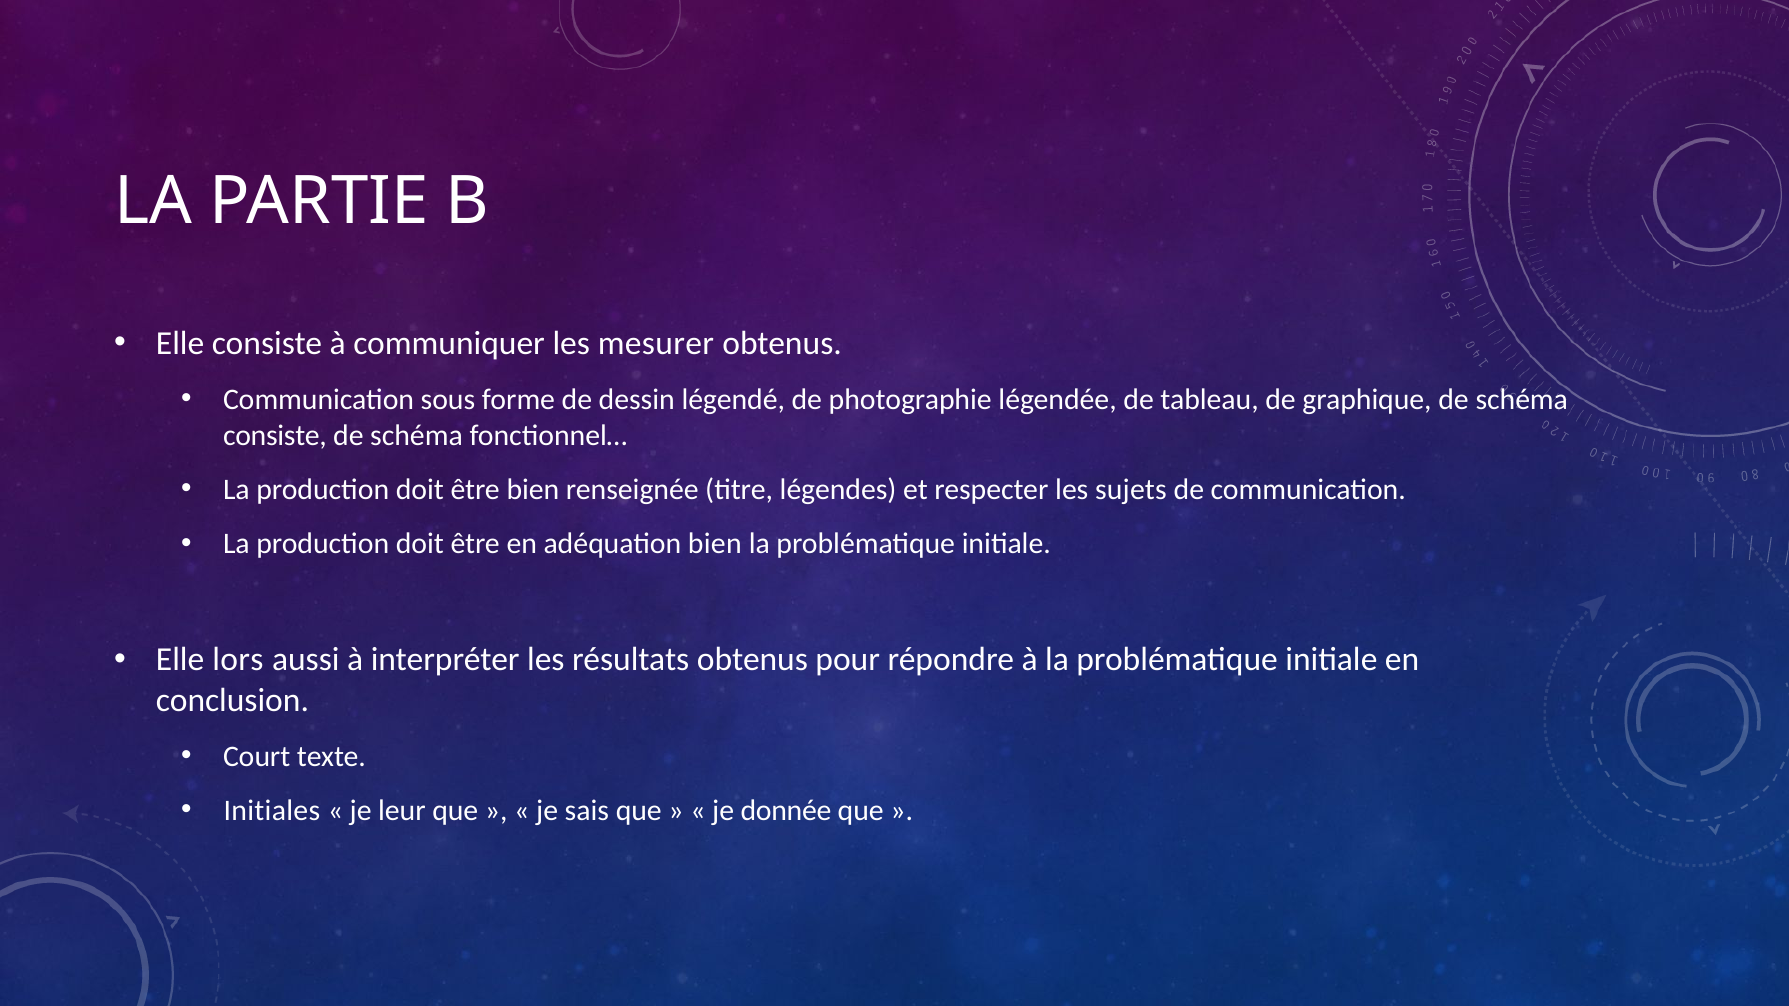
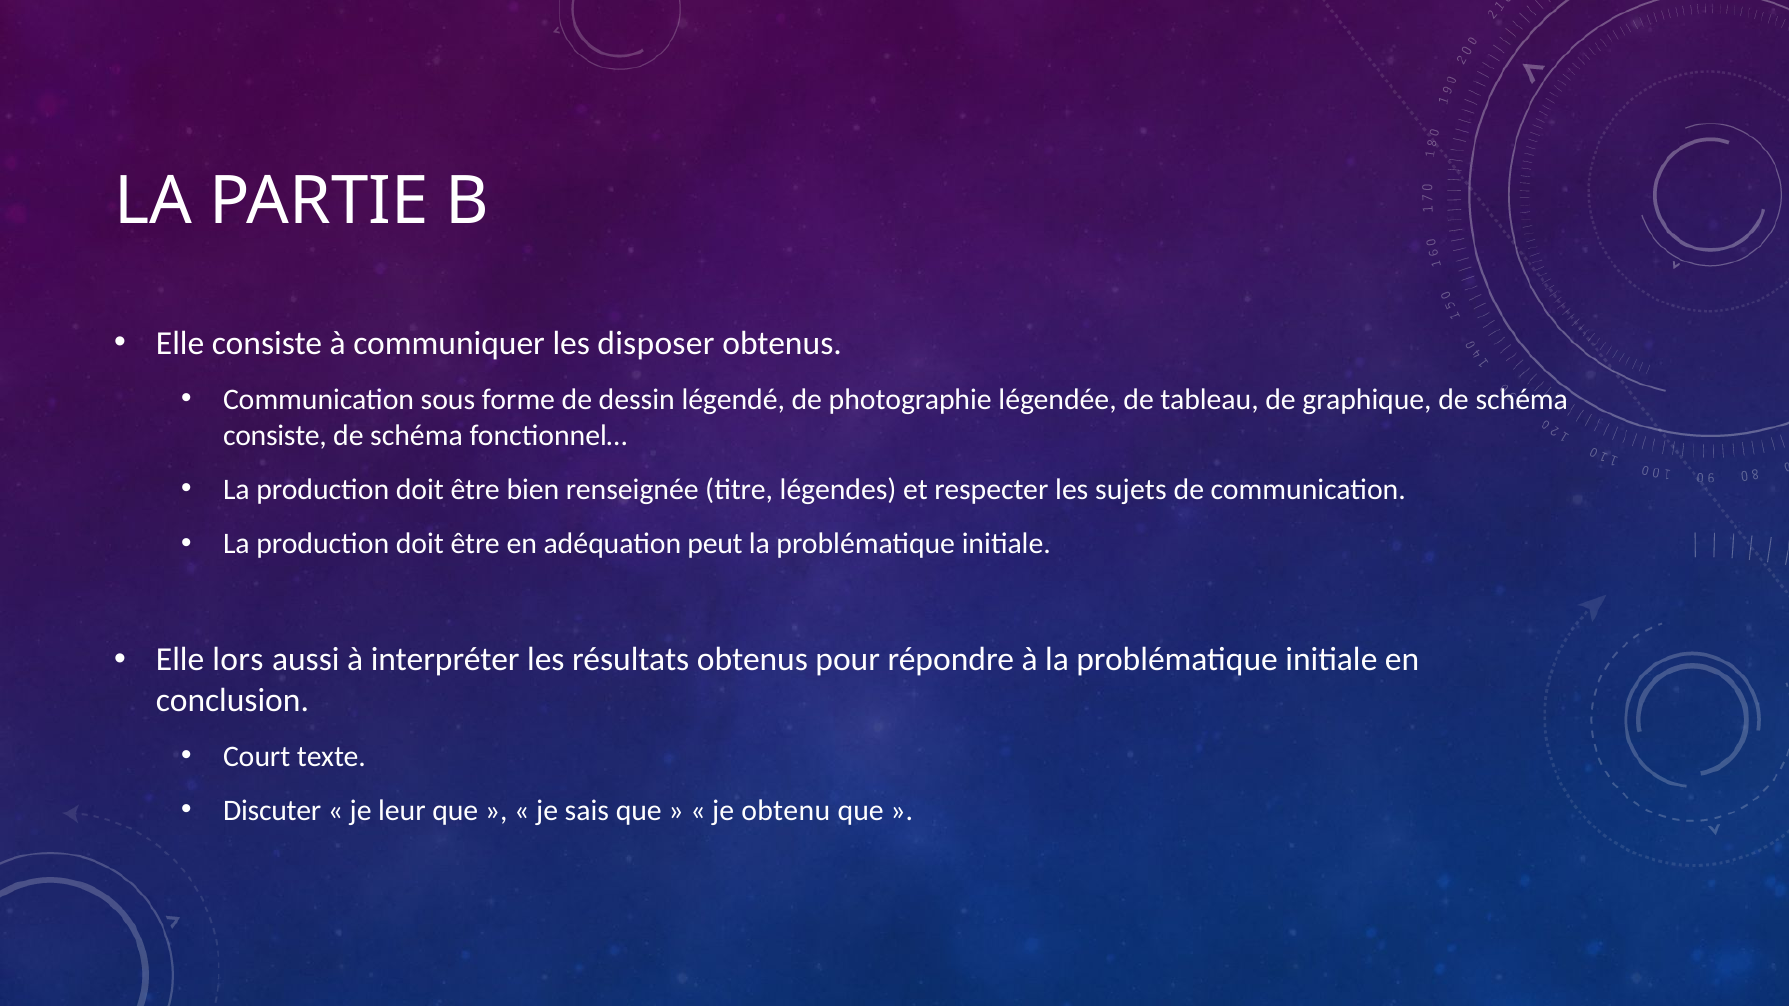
mesurer: mesurer -> disposer
adéquation bien: bien -> peut
Initiales: Initiales -> Discuter
donnée: donnée -> obtenu
